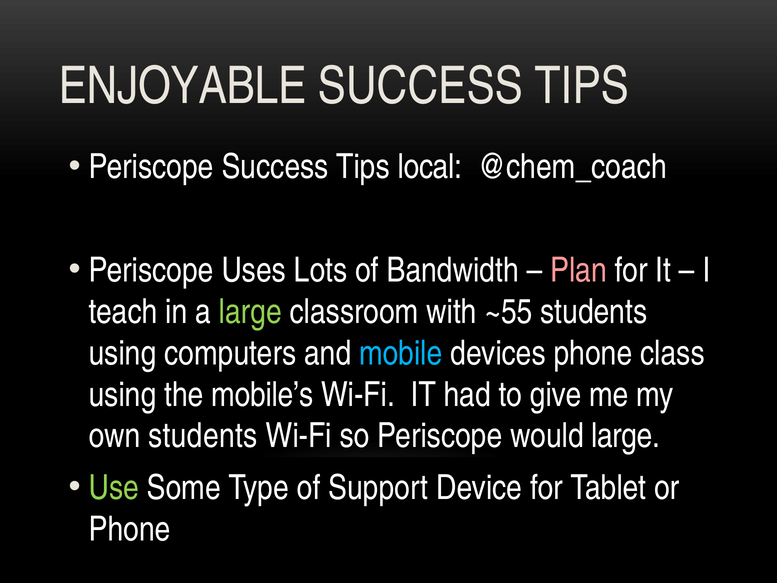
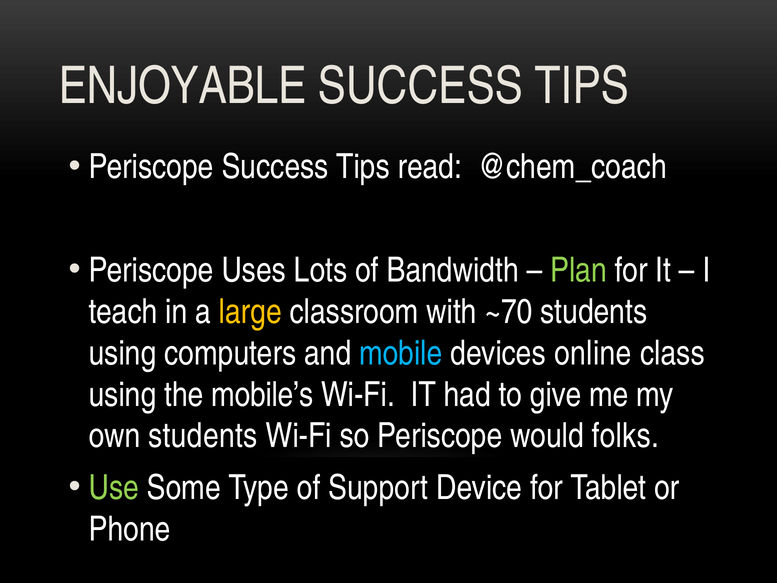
local: local -> read
Plan colour: pink -> light green
large at (250, 312) colour: light green -> yellow
~55: ~55 -> ~70
devices phone: phone -> online
would large: large -> folks
